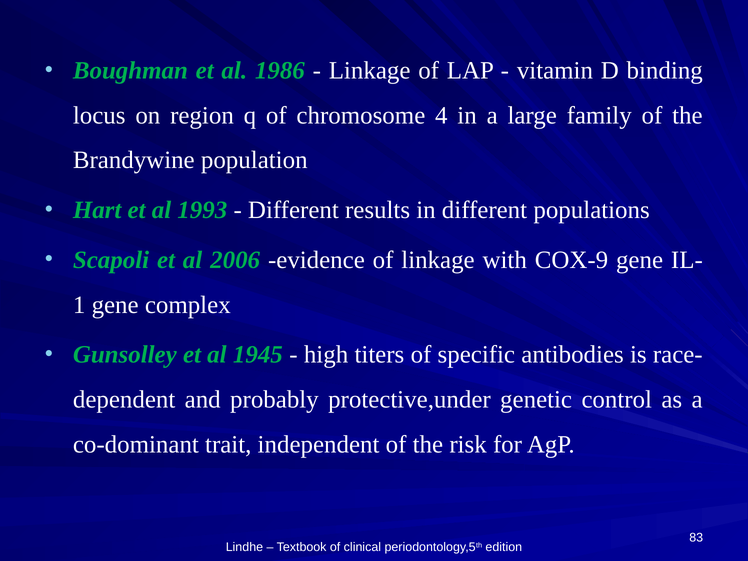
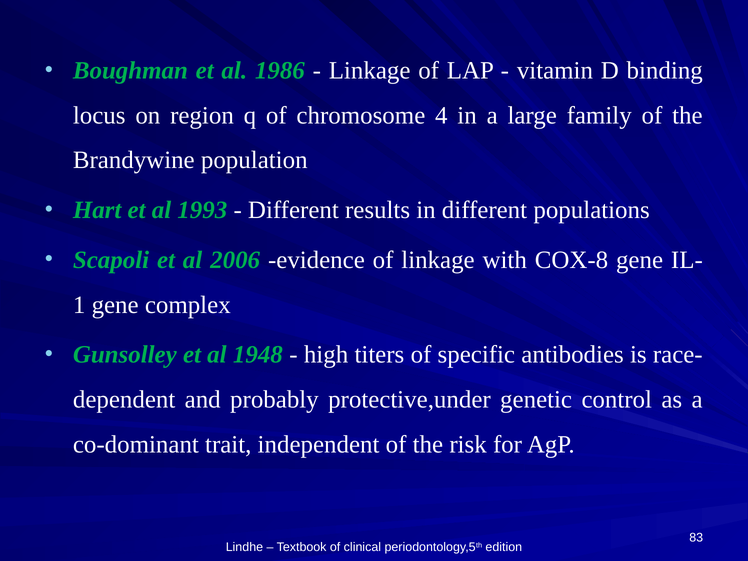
COX-9: COX-9 -> COX-8
1945: 1945 -> 1948
